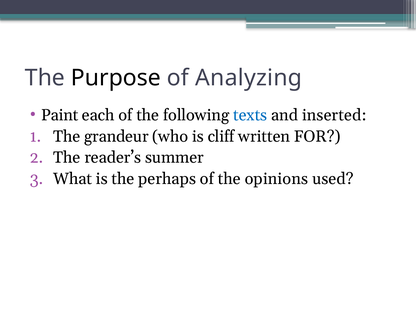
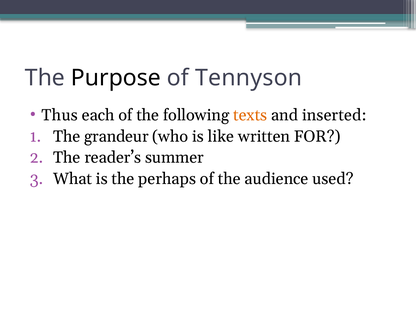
Analyzing: Analyzing -> Tennyson
Paint: Paint -> Thus
texts colour: blue -> orange
cliff: cliff -> like
opinions: opinions -> audience
